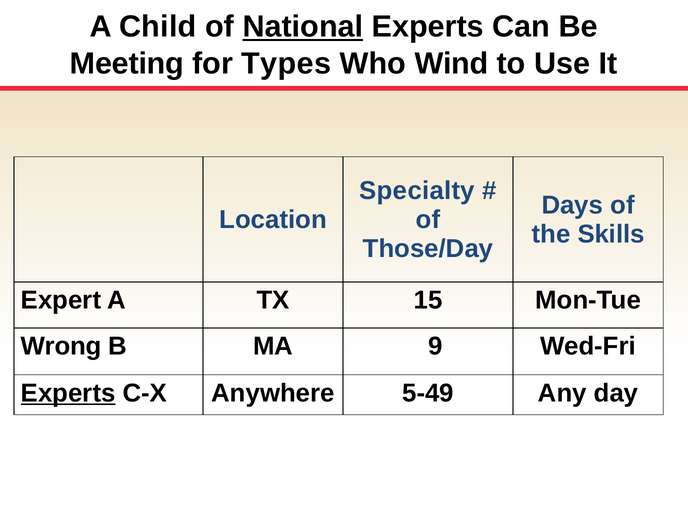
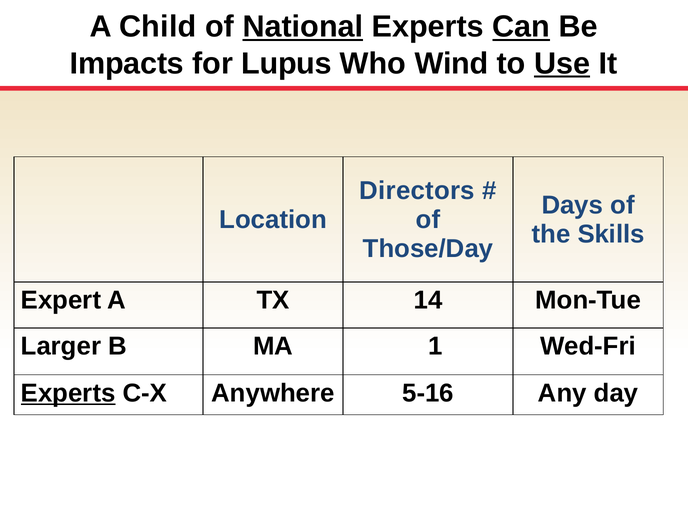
Can underline: none -> present
Meeting: Meeting -> Impacts
Types: Types -> Lupus
Use underline: none -> present
Specialty: Specialty -> Directors
15: 15 -> 14
Wrong: Wrong -> Larger
9: 9 -> 1
5-49: 5-49 -> 5-16
